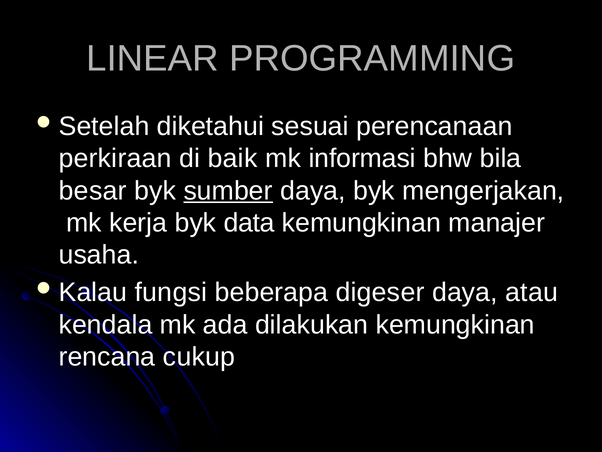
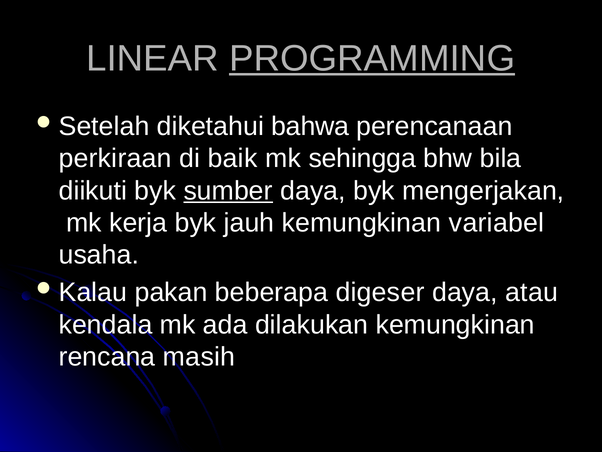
PROGRAMMING underline: none -> present
sesuai: sesuai -> bahwa
informasi: informasi -> sehingga
besar: besar -> diikuti
data: data -> jauh
manajer: manajer -> variabel
fungsi: fungsi -> pakan
cukup: cukup -> masih
